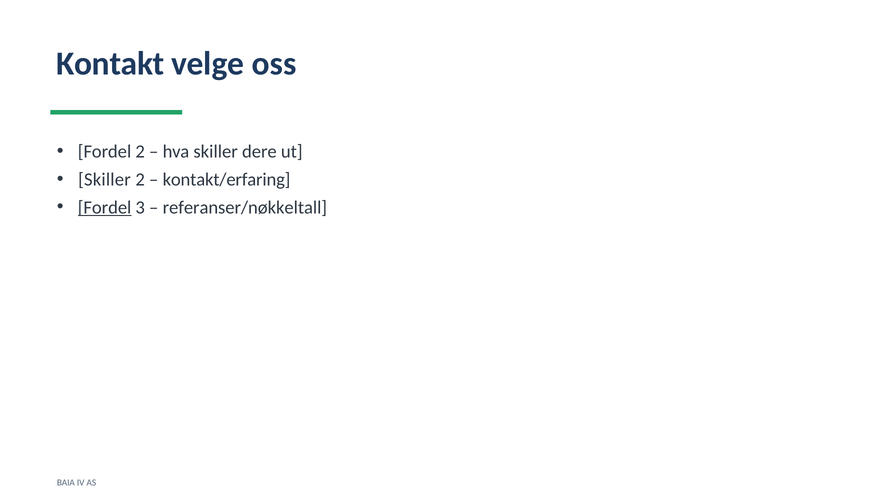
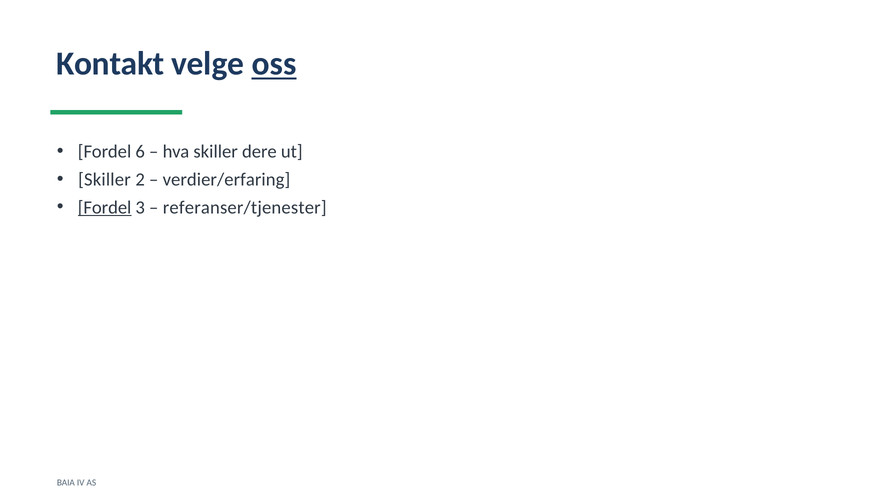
oss underline: none -> present
Fordel 2: 2 -> 6
kontakt/erfaring: kontakt/erfaring -> verdier/erfaring
referanser/nøkkeltall: referanser/nøkkeltall -> referanser/tjenester
